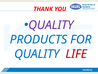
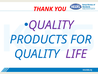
LIFE colour: red -> purple
